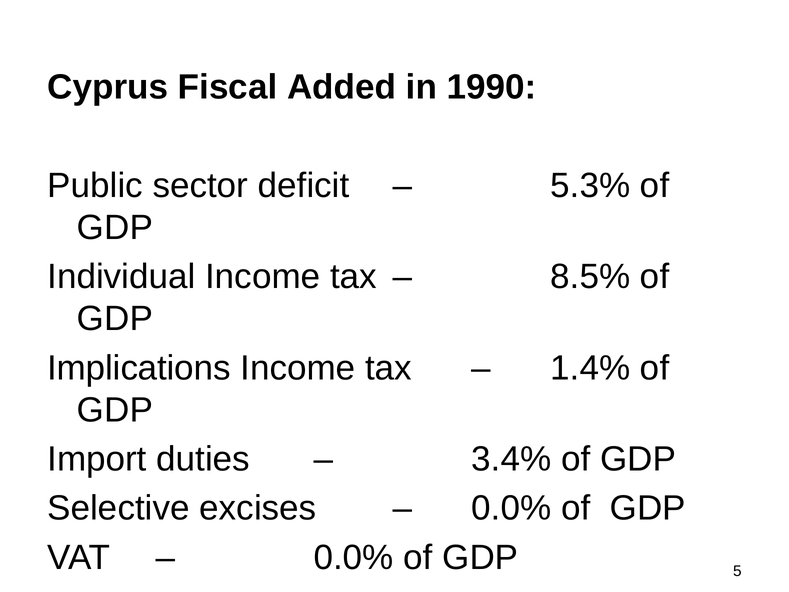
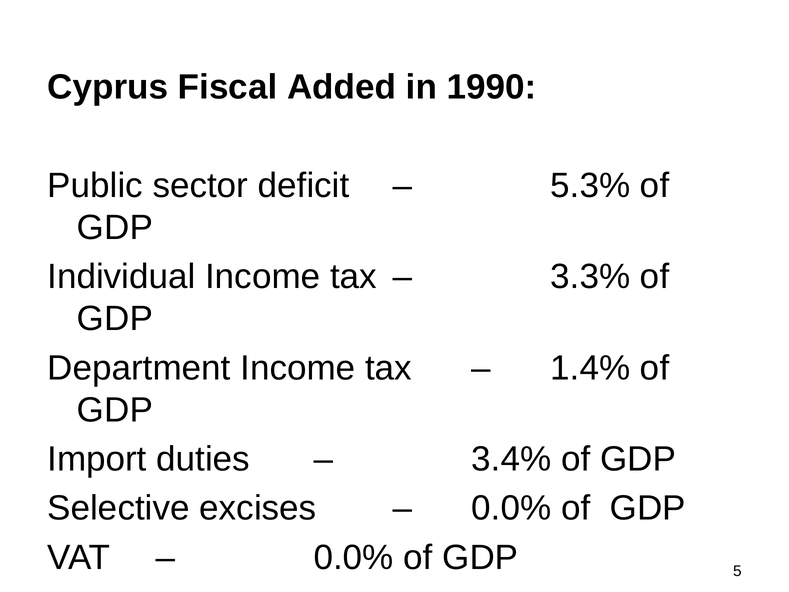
8.5%: 8.5% -> 3.3%
Implications: Implications -> Department
